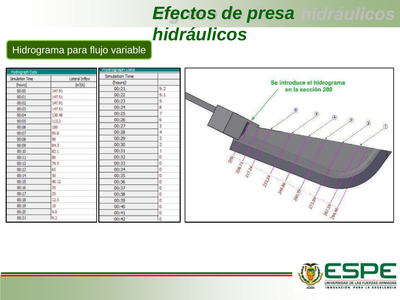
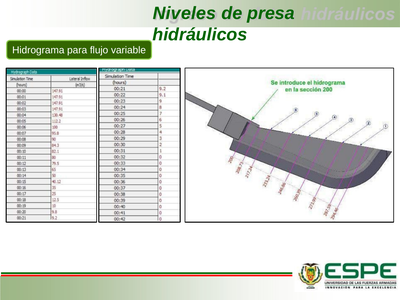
Efectos: Efectos -> Niveles
